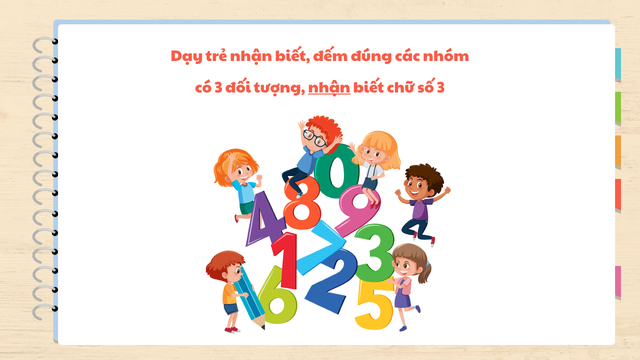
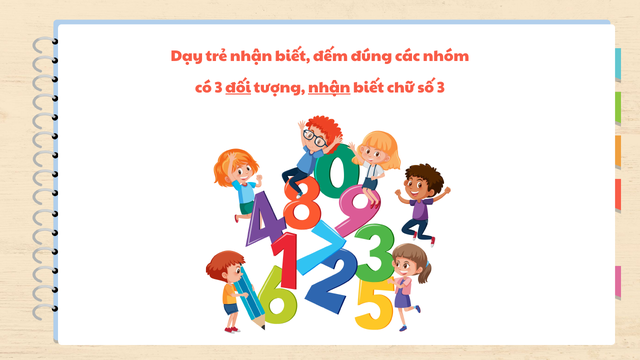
đối underline: none -> present
